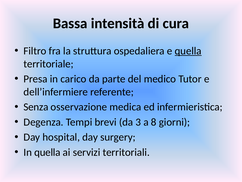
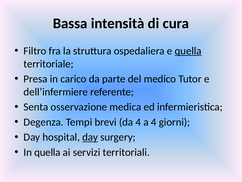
Senza: Senza -> Senta
da 3: 3 -> 4
a 8: 8 -> 4
day at (90, 137) underline: none -> present
